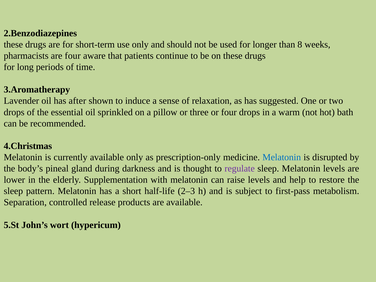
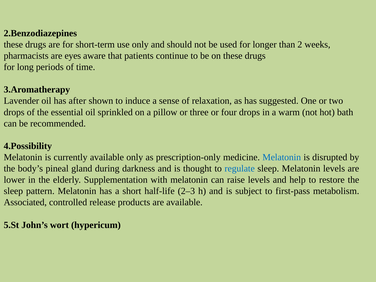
8: 8 -> 2
are four: four -> eyes
4.Christmas: 4.Christmas -> 4.Possibility
regulate colour: purple -> blue
Separation: Separation -> Associated
